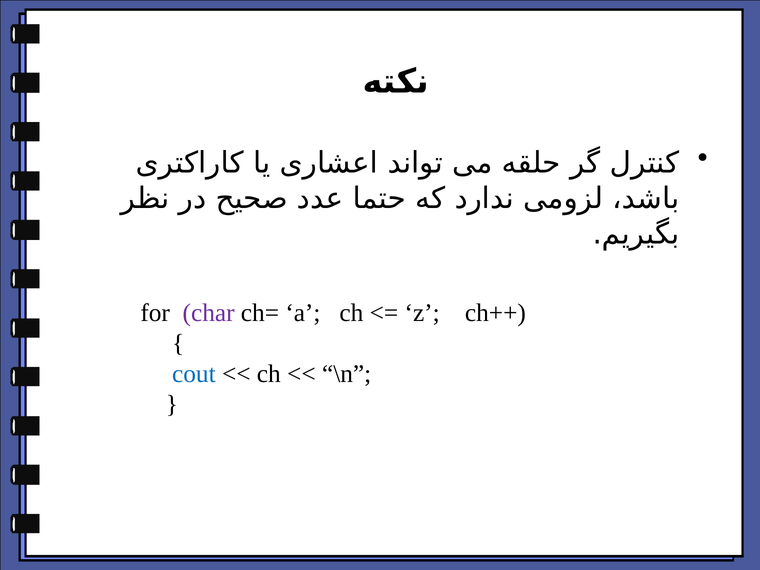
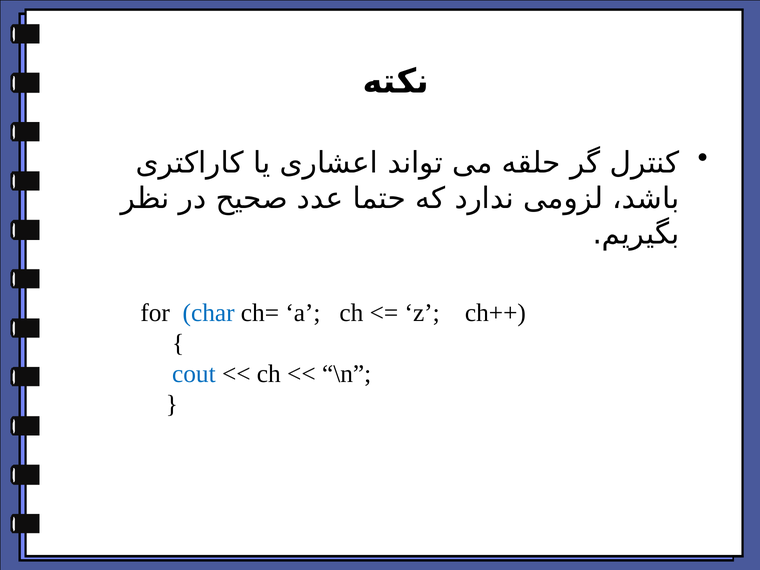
char colour: purple -> blue
